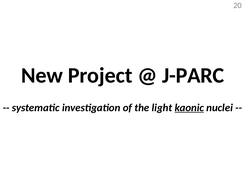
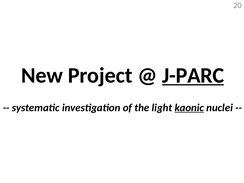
J-PARC underline: none -> present
